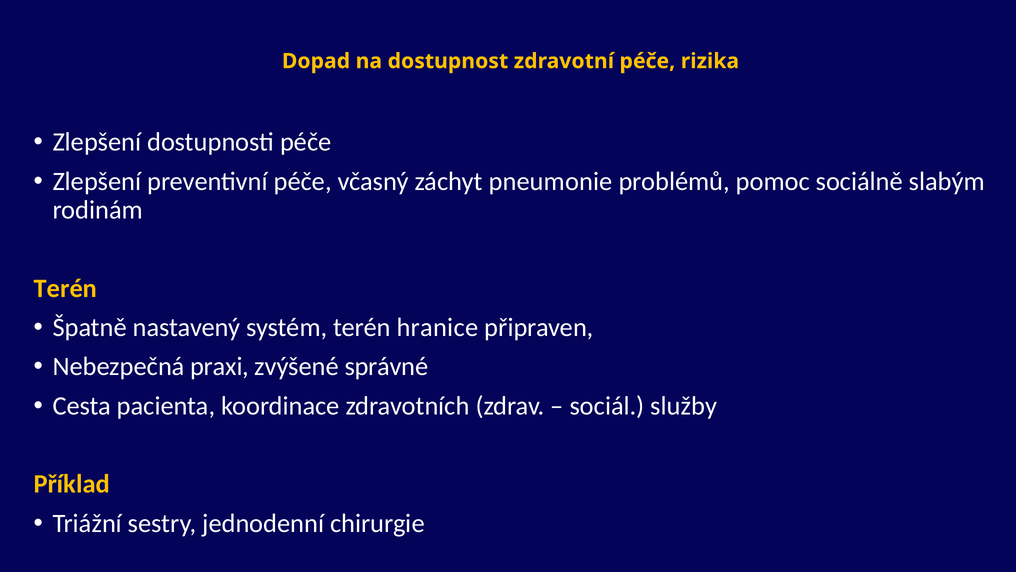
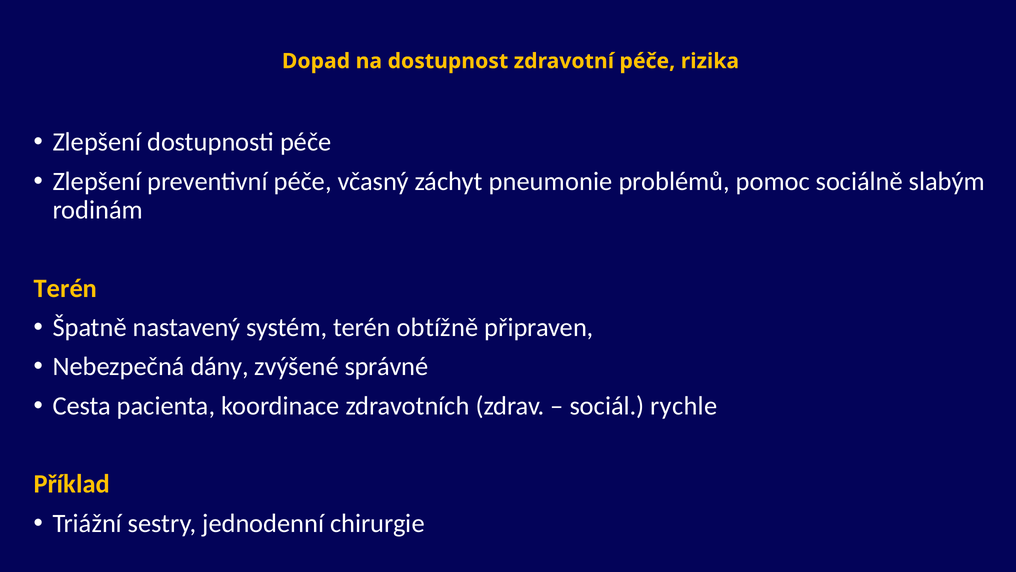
hranice: hranice -> obtížně
praxi: praxi -> dány
služby: služby -> rychle
